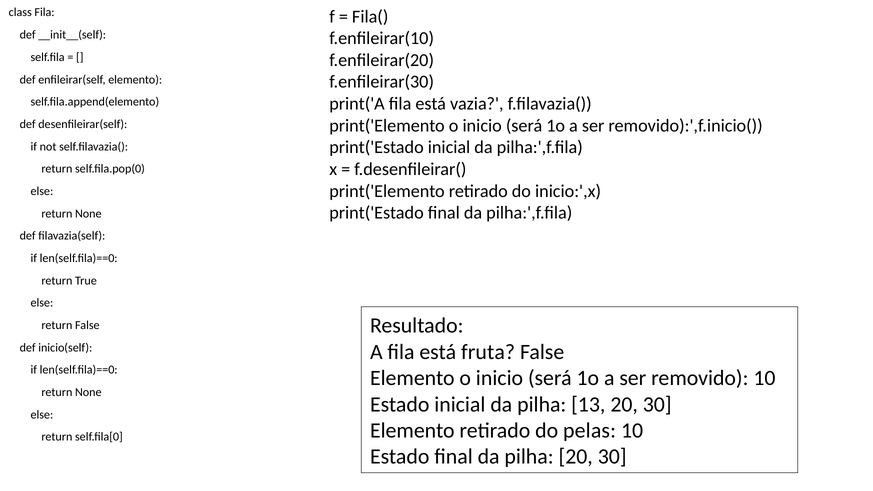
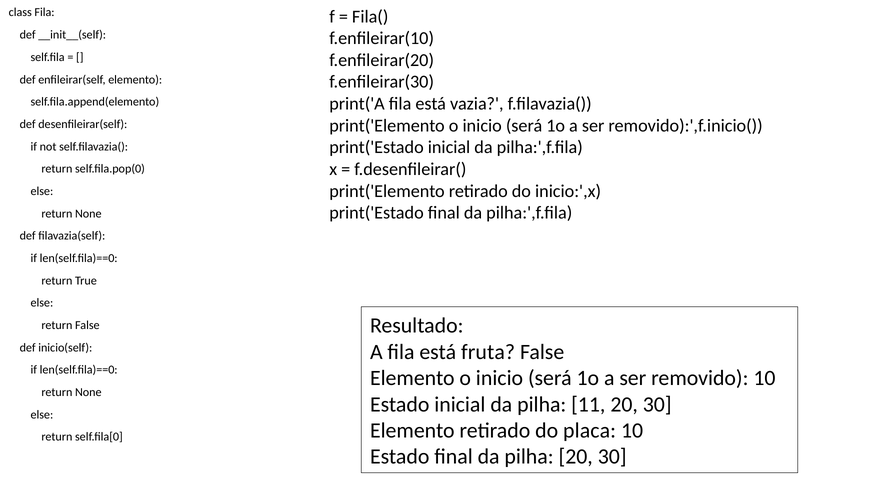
13: 13 -> 11
pelas: pelas -> placa
